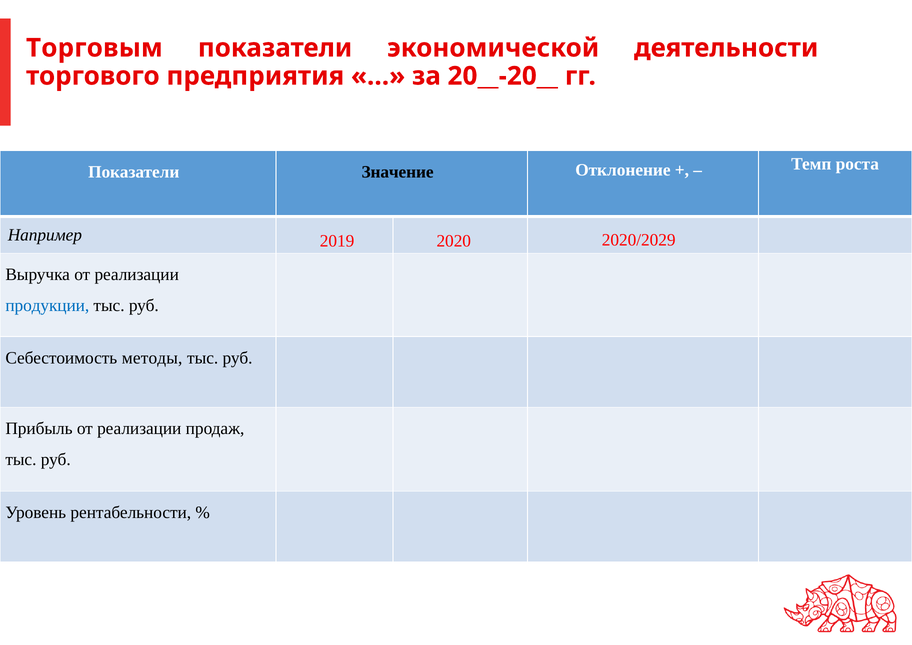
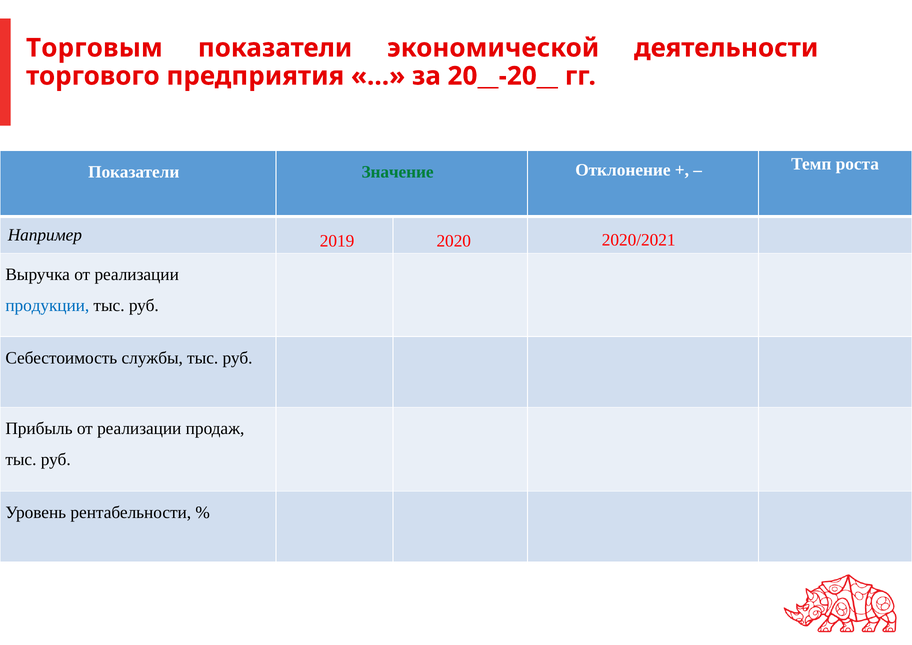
Значение colour: black -> green
2020/2029: 2020/2029 -> 2020/2021
методы: методы -> службы
